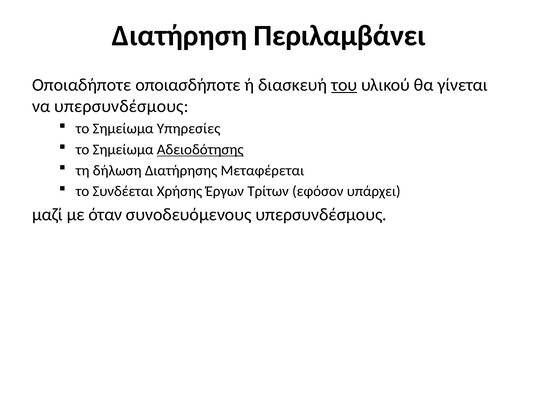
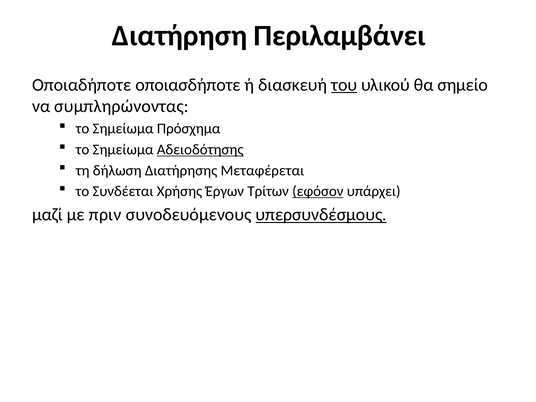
γίνεται: γίνεται -> σημείο
να υπερσυνδέσμους: υπερσυνδέσμους -> συμπληρώνοντας
Υπηρεσίες: Υπηρεσίες -> Πρόσχημα
εφόσον underline: none -> present
όταν: όταν -> πριν
υπερσυνδέσμους at (321, 215) underline: none -> present
